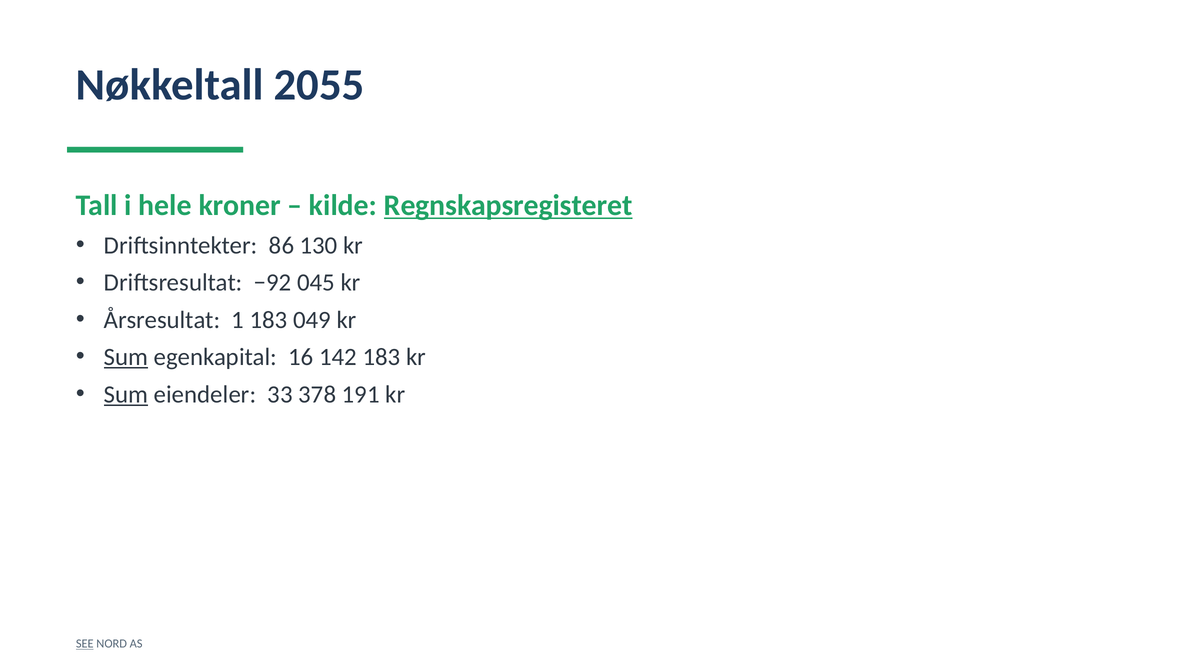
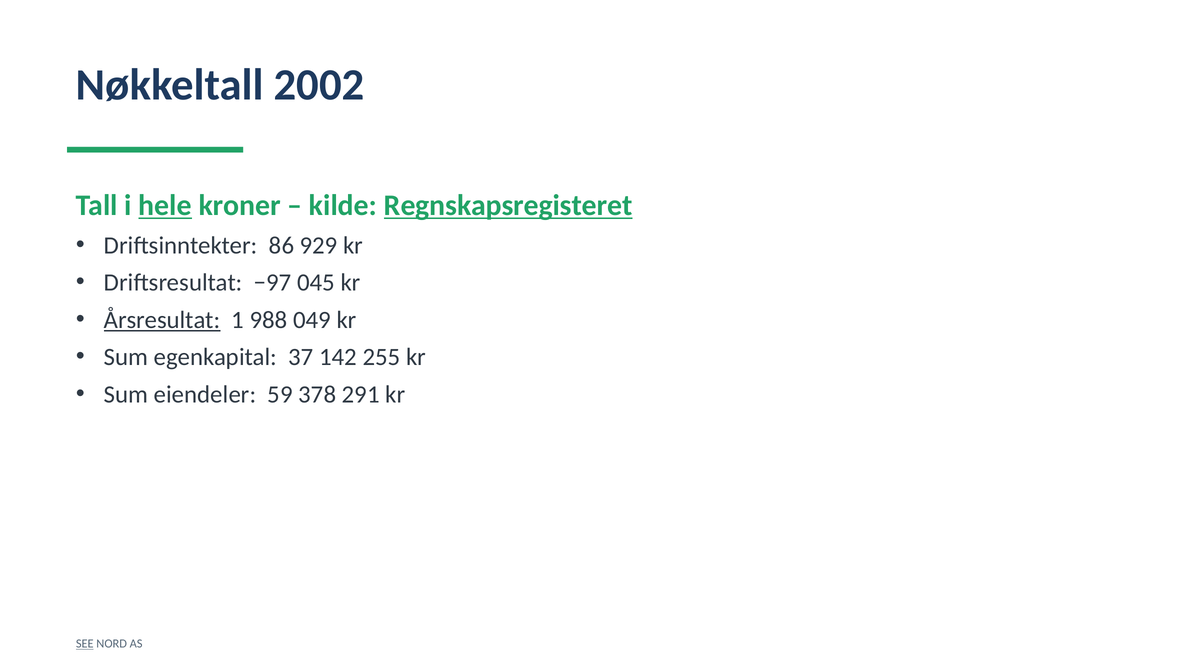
2055: 2055 -> 2002
hele underline: none -> present
130: 130 -> 929
−92: −92 -> −97
Årsresultat underline: none -> present
1 183: 183 -> 988
Sum at (126, 357) underline: present -> none
16: 16 -> 37
142 183: 183 -> 255
Sum at (126, 395) underline: present -> none
33: 33 -> 59
191: 191 -> 291
